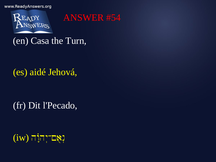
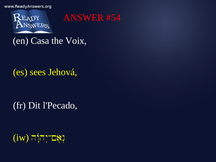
Turn: Turn -> Voix
aidé: aidé -> sees
